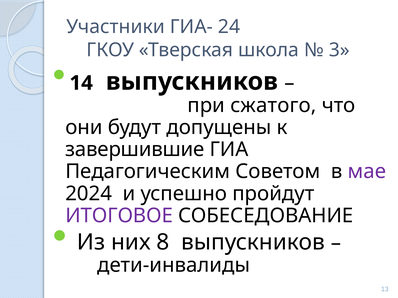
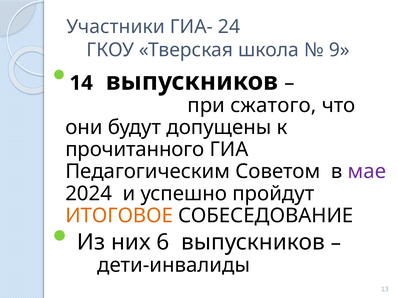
3: 3 -> 9
завершившие: завершившие -> прочитанного
ИТОГОВОЕ colour: purple -> orange
8: 8 -> 6
